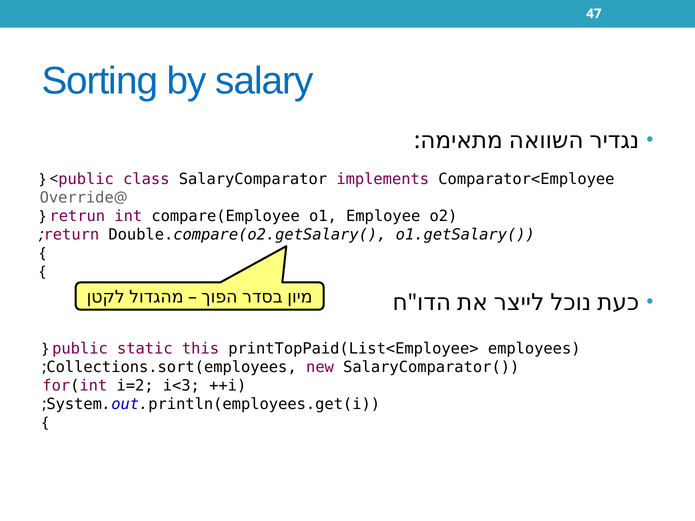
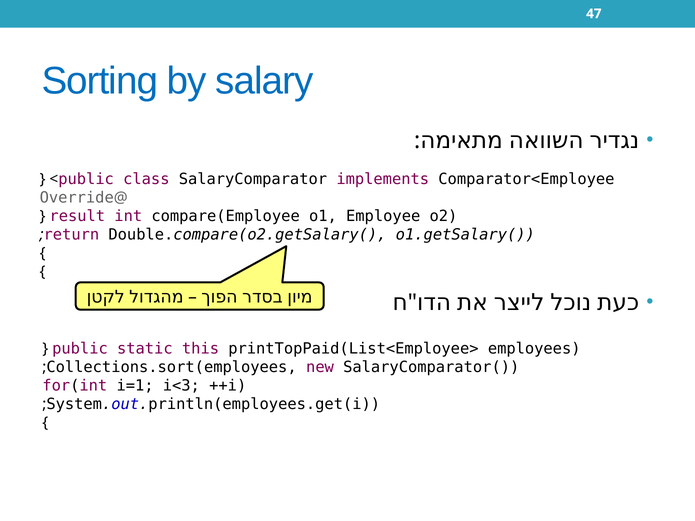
retrun: retrun -> result
i=2: i=2 -> i=1
